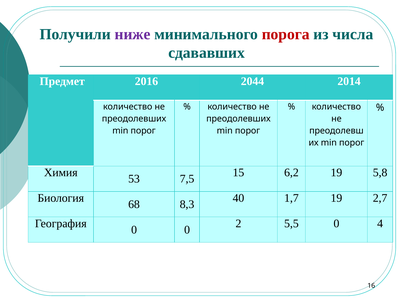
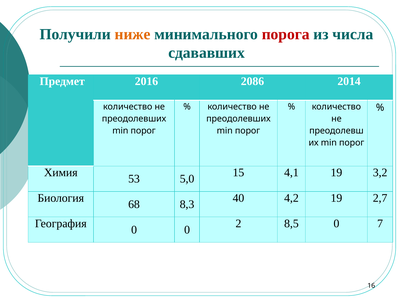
ниже colour: purple -> orange
2044: 2044 -> 2086
6,2: 6,2 -> 4,1
5,8: 5,8 -> 3,2
7,5: 7,5 -> 5,0
1,7: 1,7 -> 4,2
5,5: 5,5 -> 8,5
4: 4 -> 7
